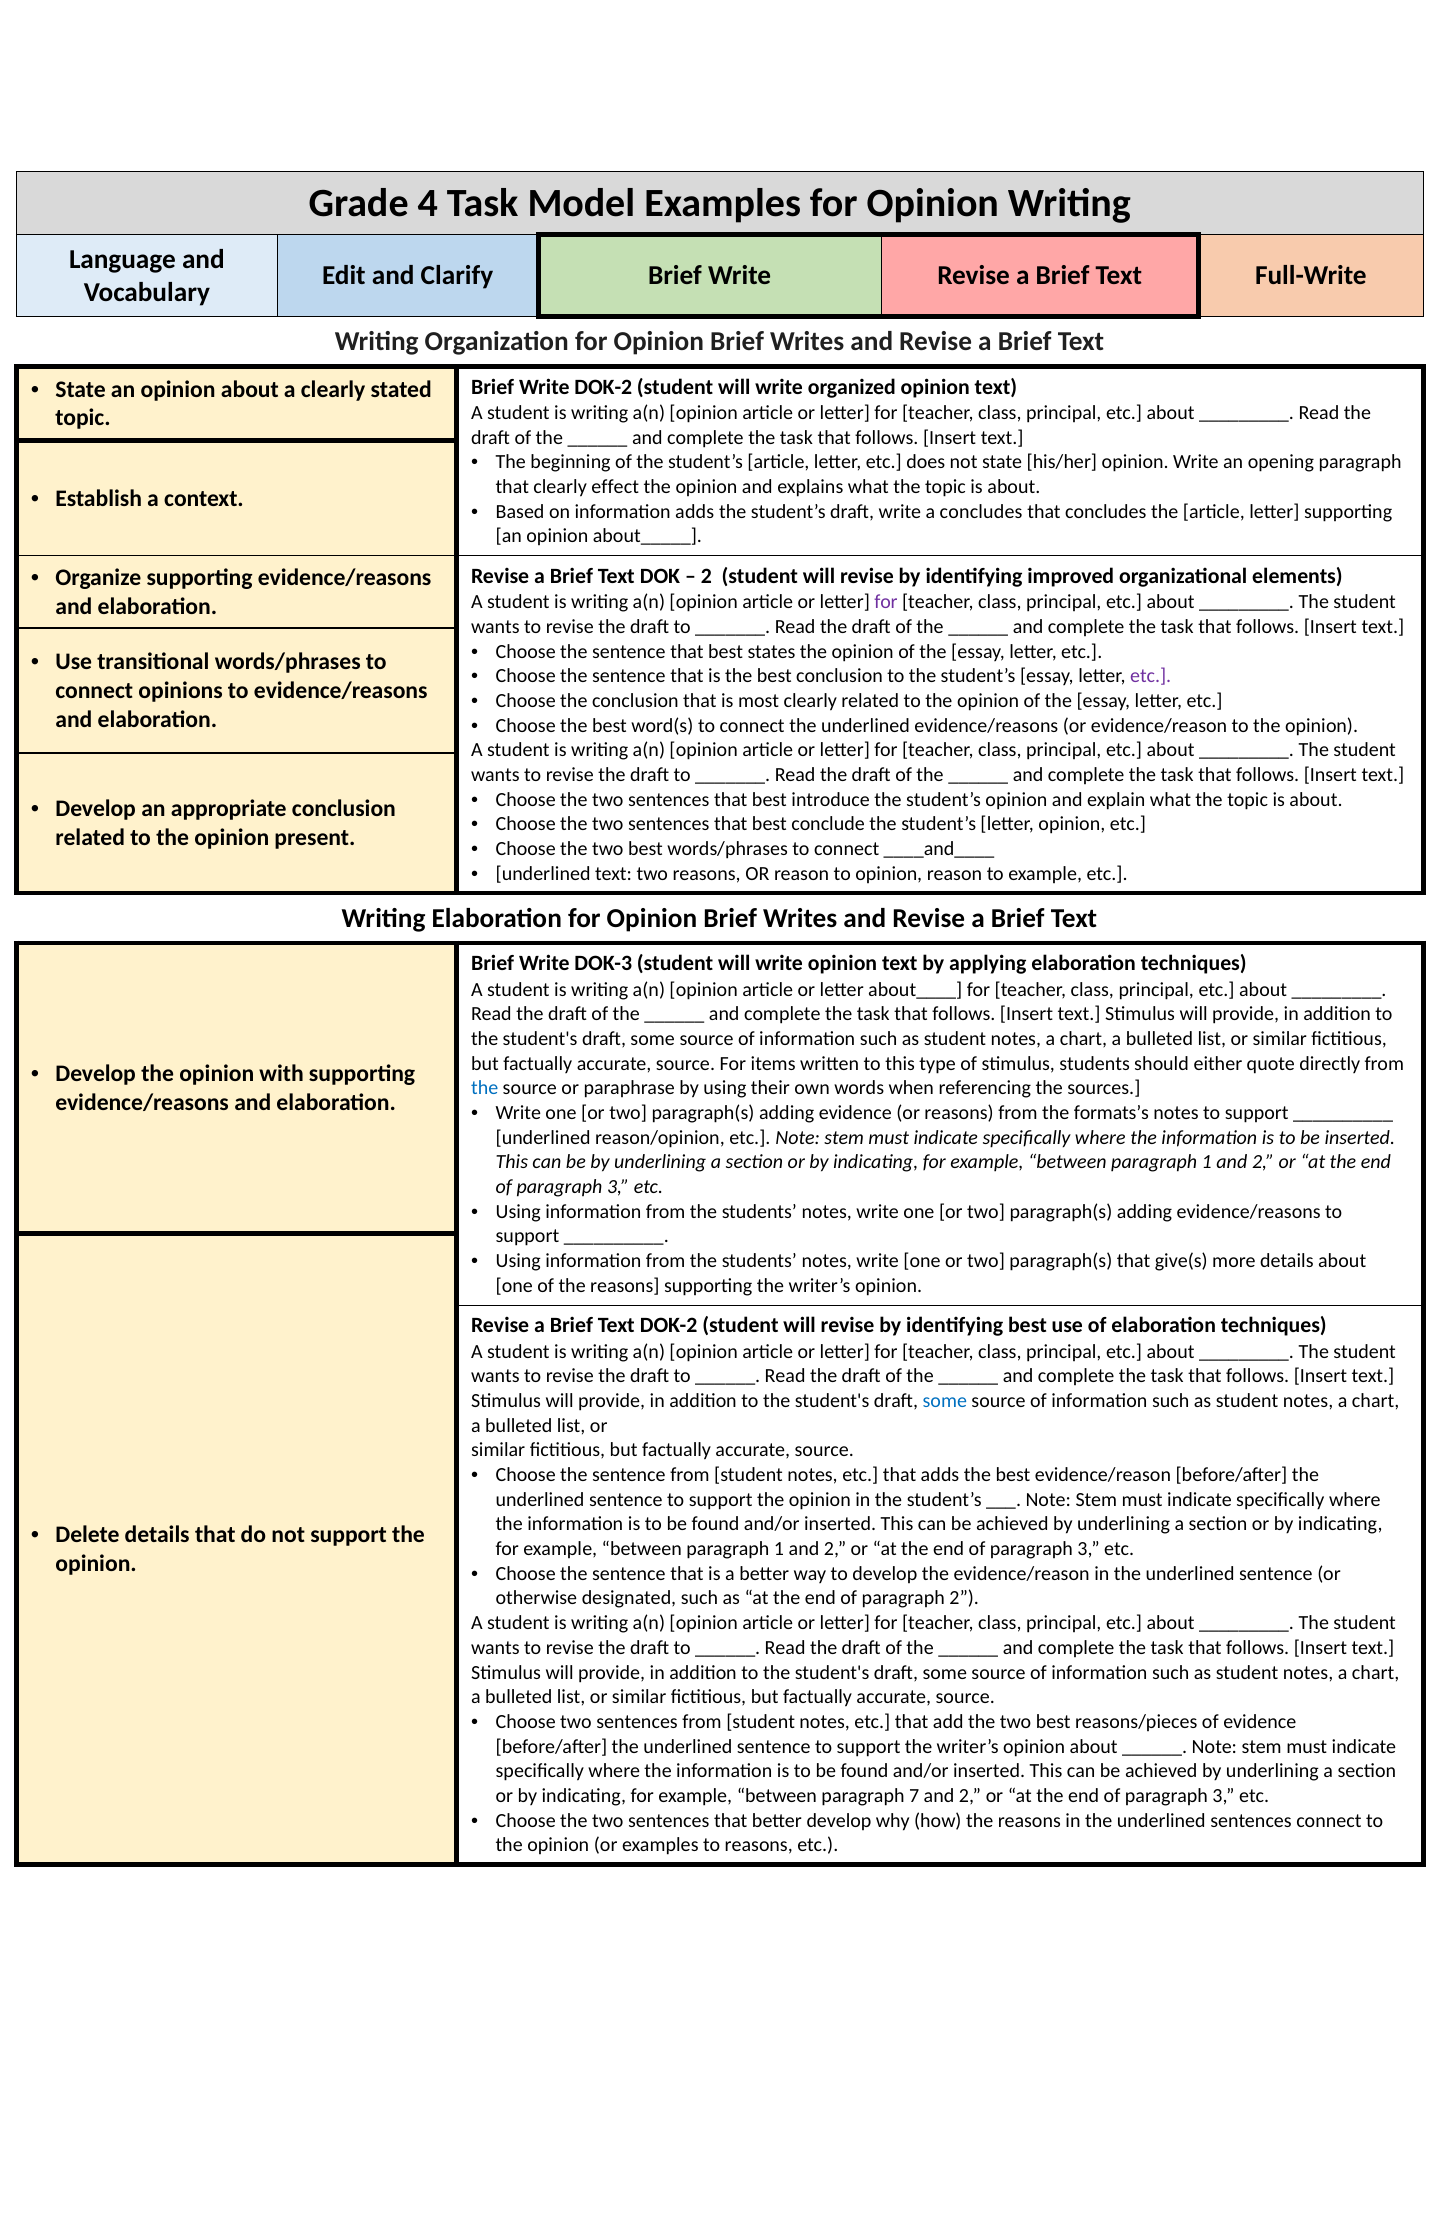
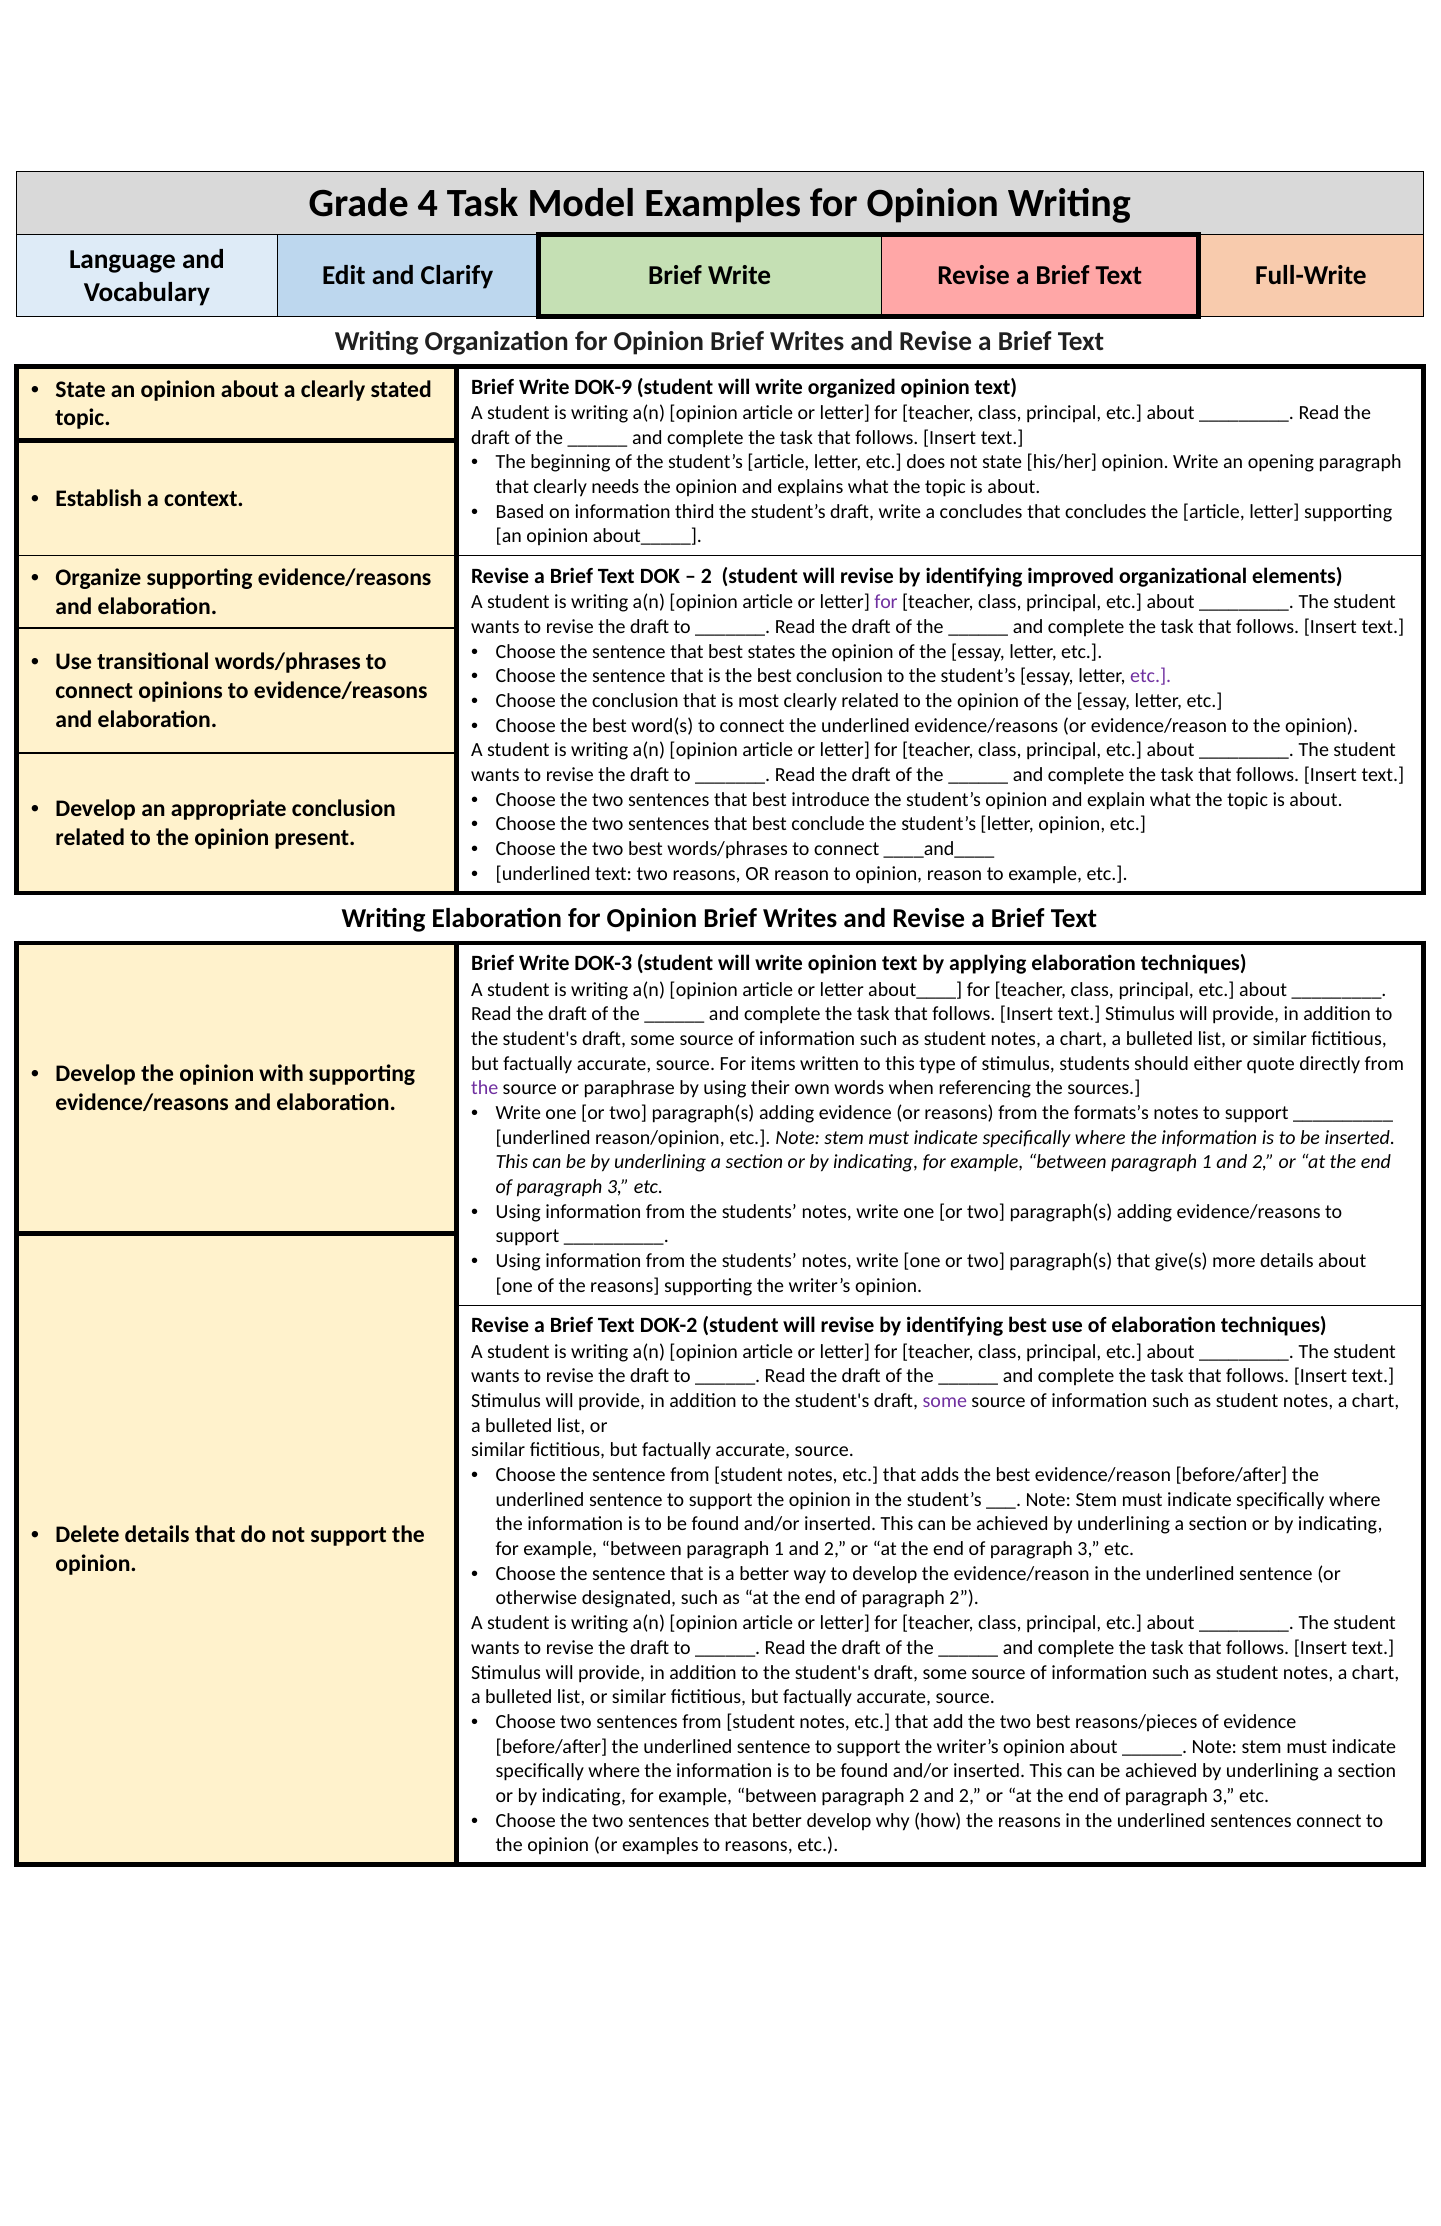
Write DOK-2: DOK-2 -> DOK-9
effect: effect -> needs
information adds: adds -> third
the at (485, 1089) colour: blue -> purple
some at (945, 1401) colour: blue -> purple
between paragraph 7: 7 -> 2
